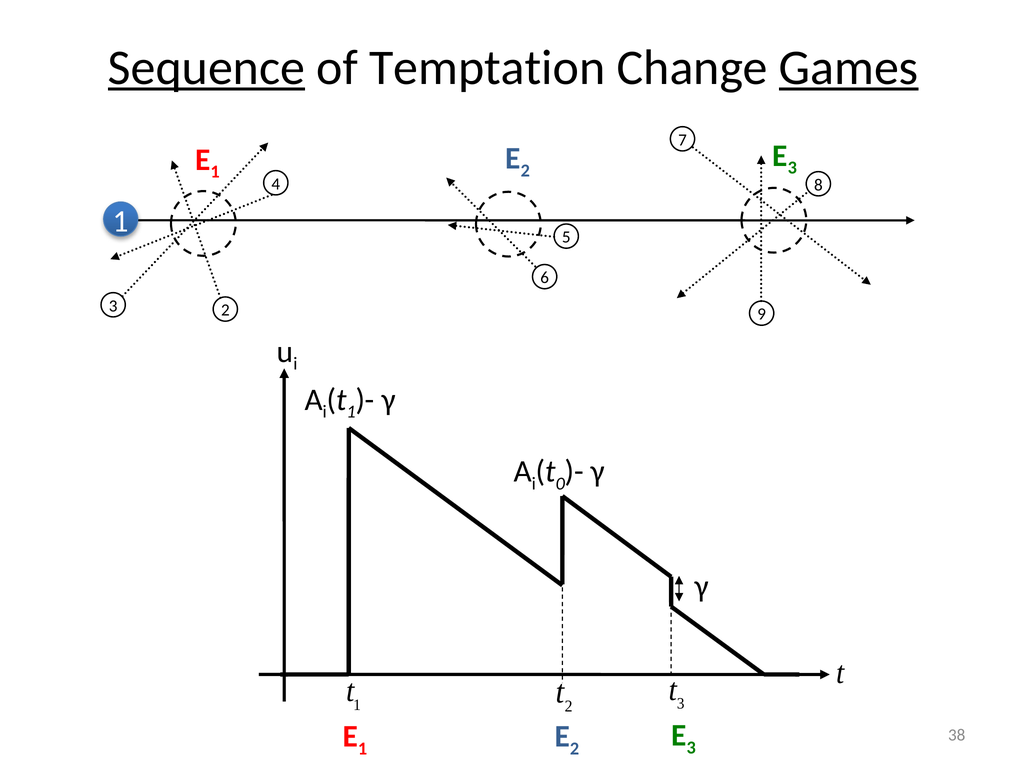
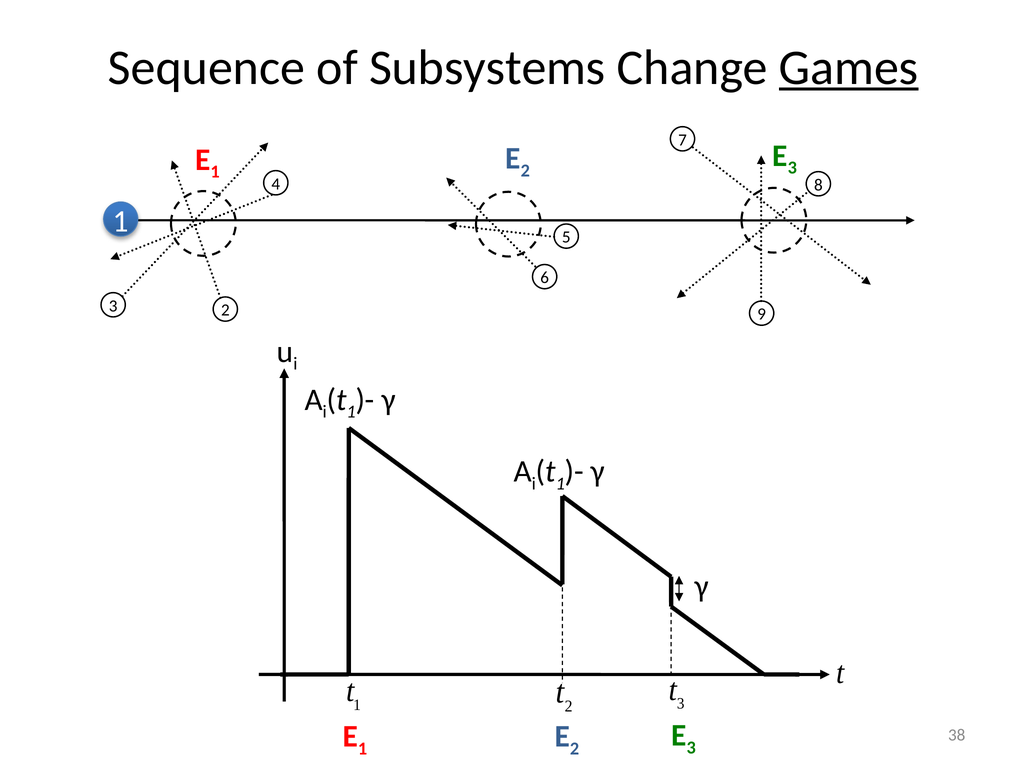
Sequence underline: present -> none
Temptation: Temptation -> Subsystems
0 at (560, 484): 0 -> 1
